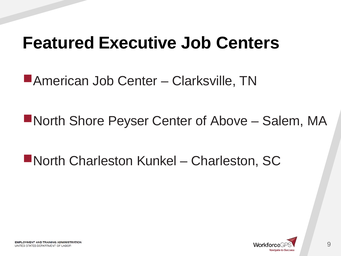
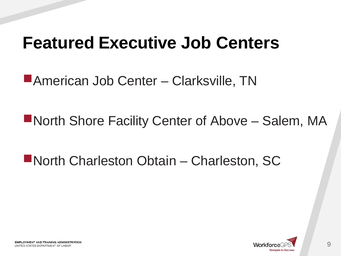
Peyser: Peyser -> Facility
Kunkel: Kunkel -> Obtain
